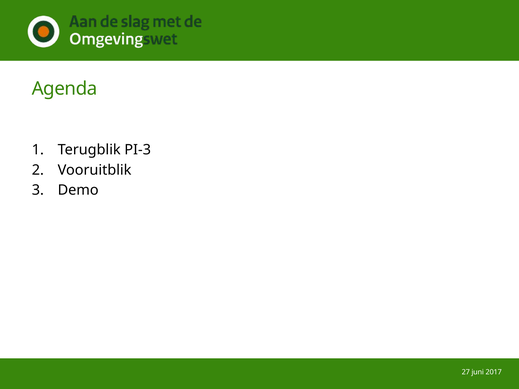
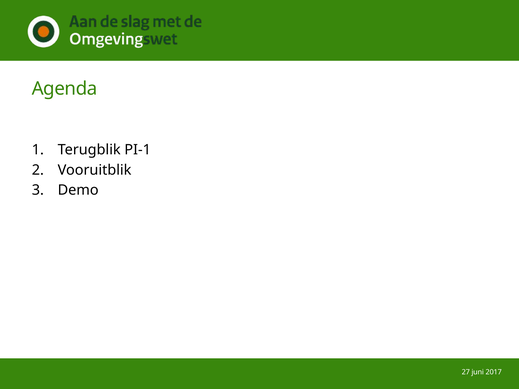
PI-3: PI-3 -> PI-1
